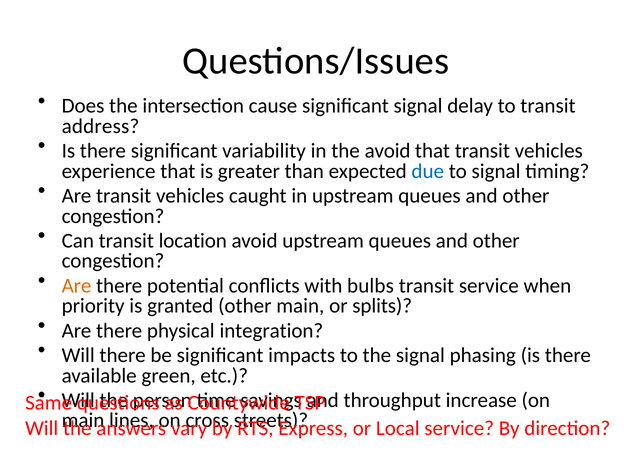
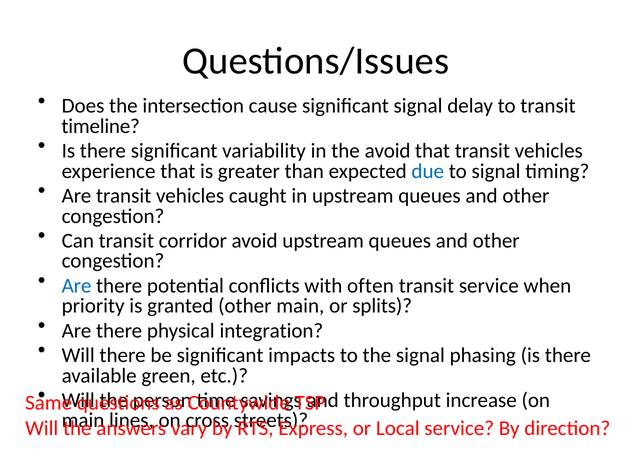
address: address -> timeline
location: location -> corridor
Are at (77, 286) colour: orange -> blue
bulbs: bulbs -> often
